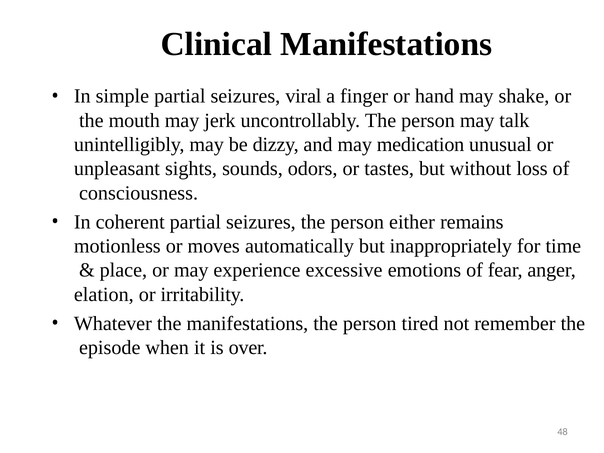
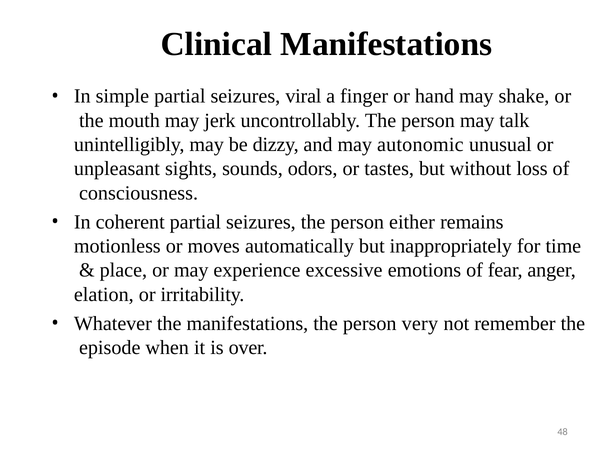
medication: medication -> autonomic
tired: tired -> very
